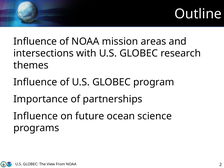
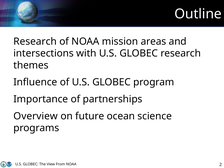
Influence at (35, 41): Influence -> Research
Influence at (36, 116): Influence -> Overview
